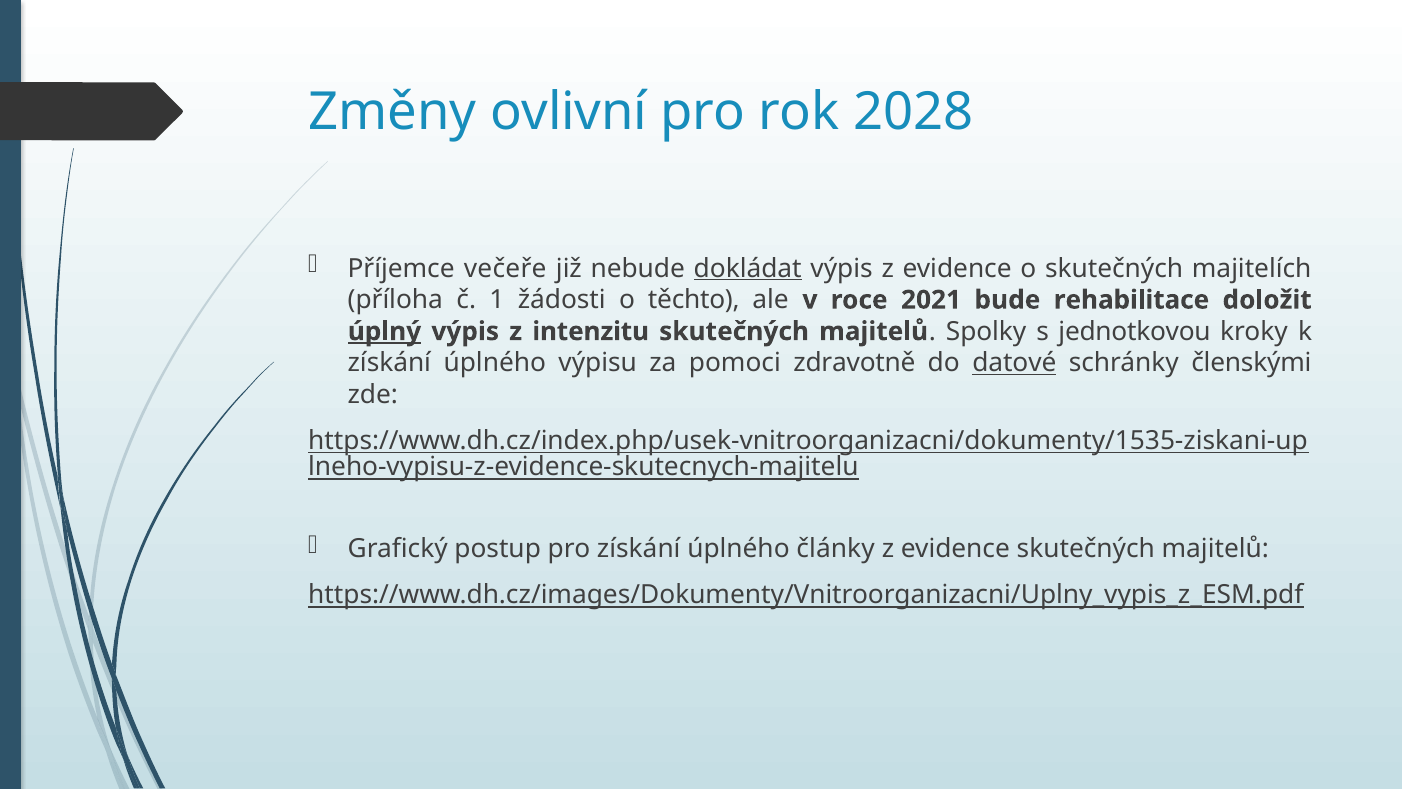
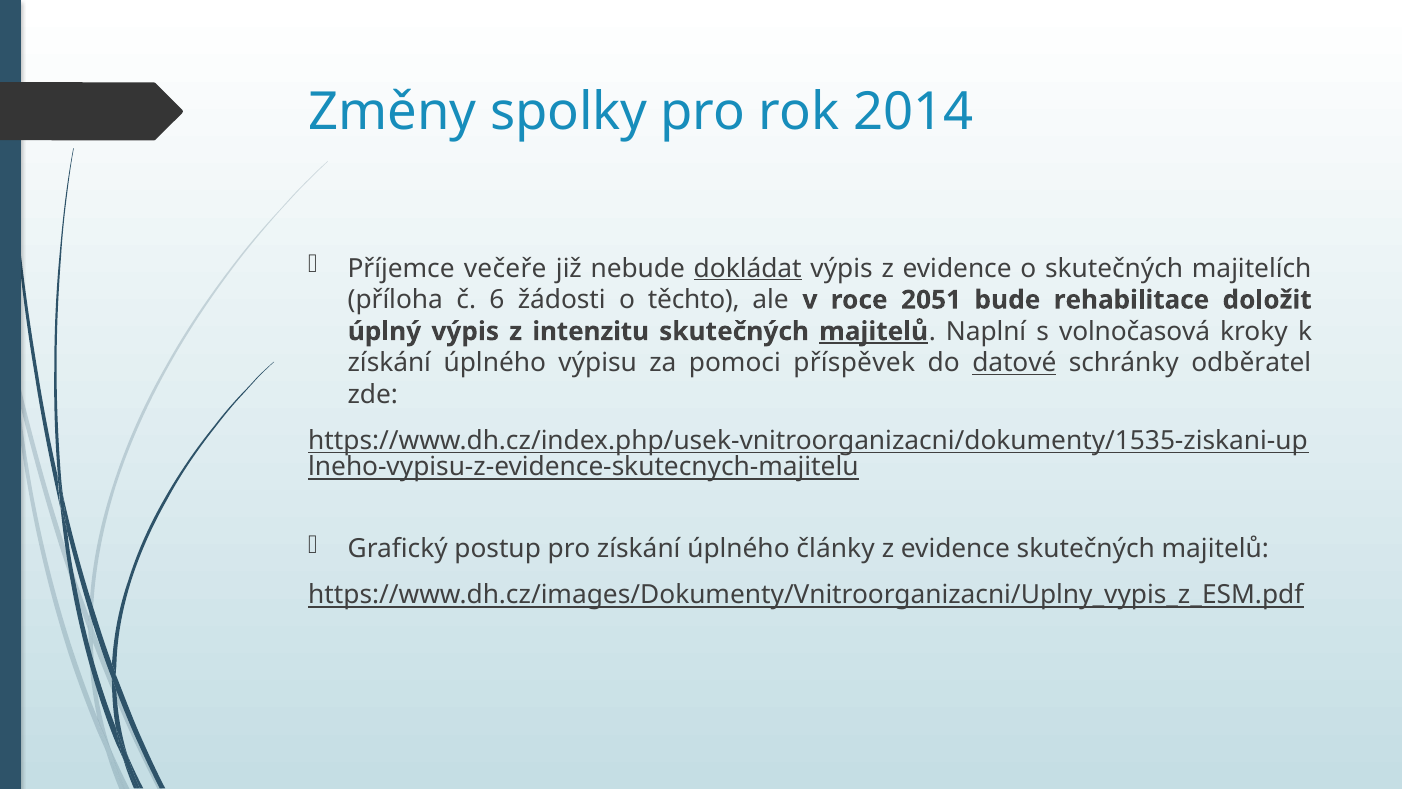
ovlivní: ovlivní -> spolky
2028: 2028 -> 2014
1: 1 -> 6
2021: 2021 -> 2051
úplný underline: present -> none
majitelů at (874, 331) underline: none -> present
Spolky: Spolky -> Naplní
jednotkovou: jednotkovou -> volnočasová
zdravotně: zdravotně -> příspěvek
členskými: členskými -> odběratel
